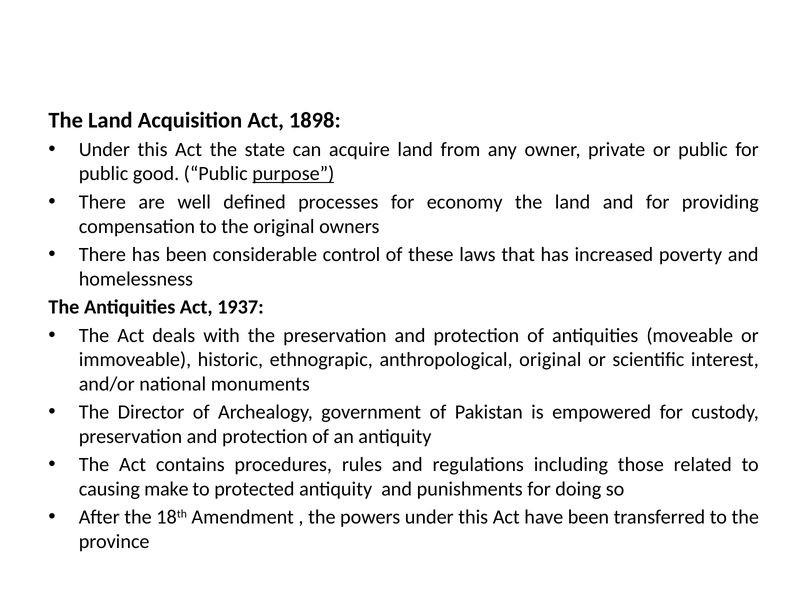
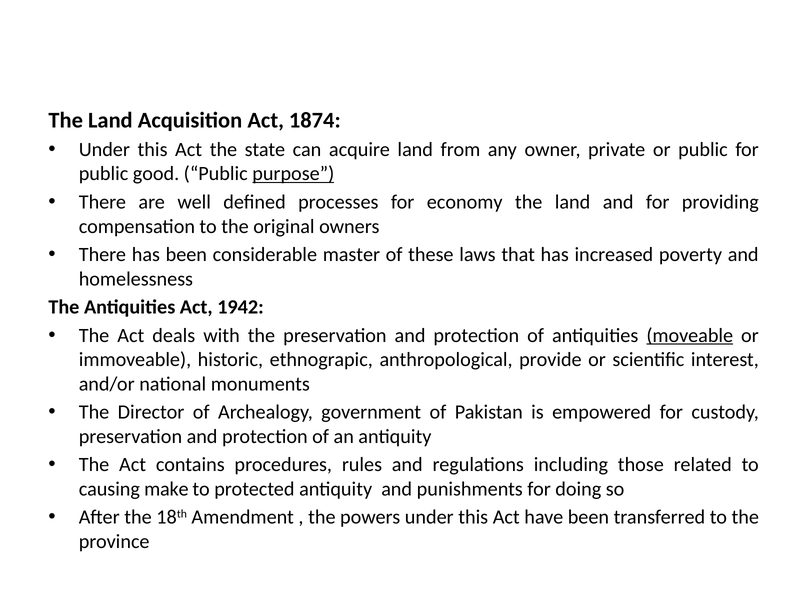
1898: 1898 -> 1874
control: control -> master
1937: 1937 -> 1942
moveable underline: none -> present
anthropological original: original -> provide
